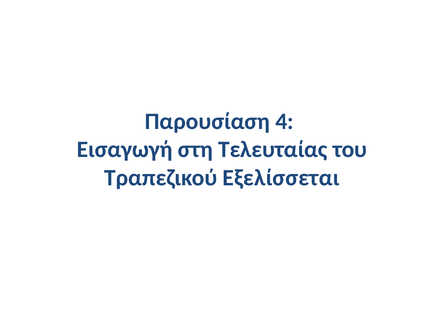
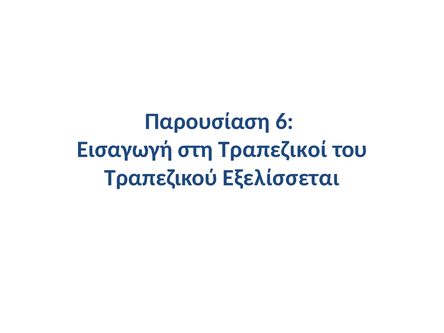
4: 4 -> 6
Τελευταίας: Τελευταίας -> Τραπεζικοί
